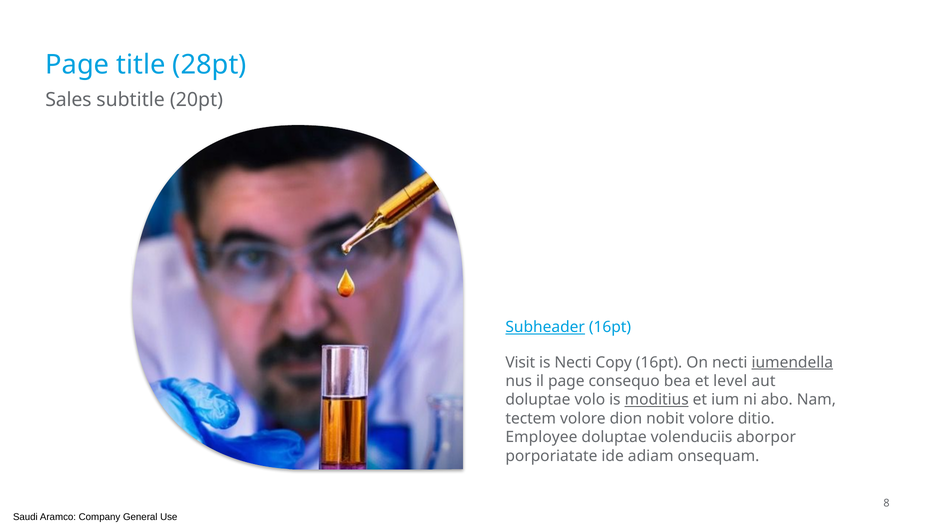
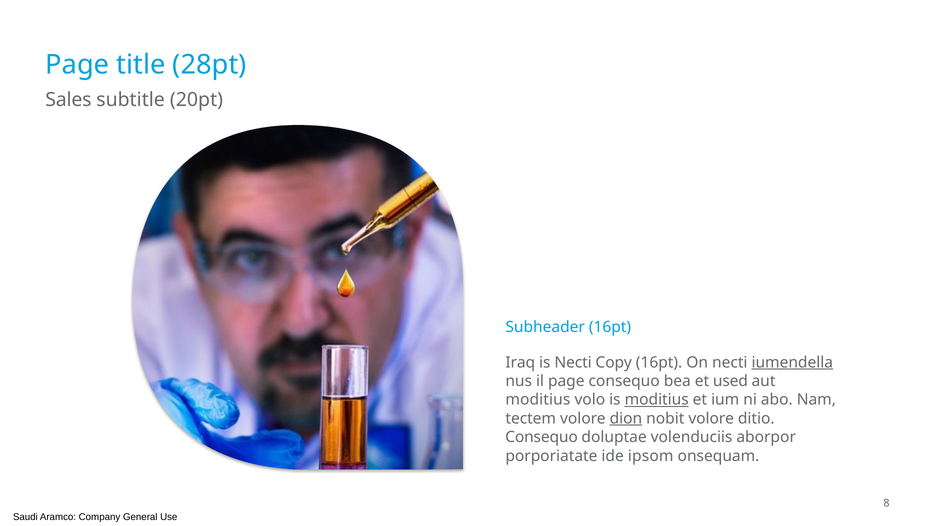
Subheader underline: present -> none
Visit: Visit -> Iraq
level: level -> used
doluptae at (538, 400): doluptae -> moditius
dion underline: none -> present
Employee at (541, 437): Employee -> Consequo
adiam: adiam -> ipsom
